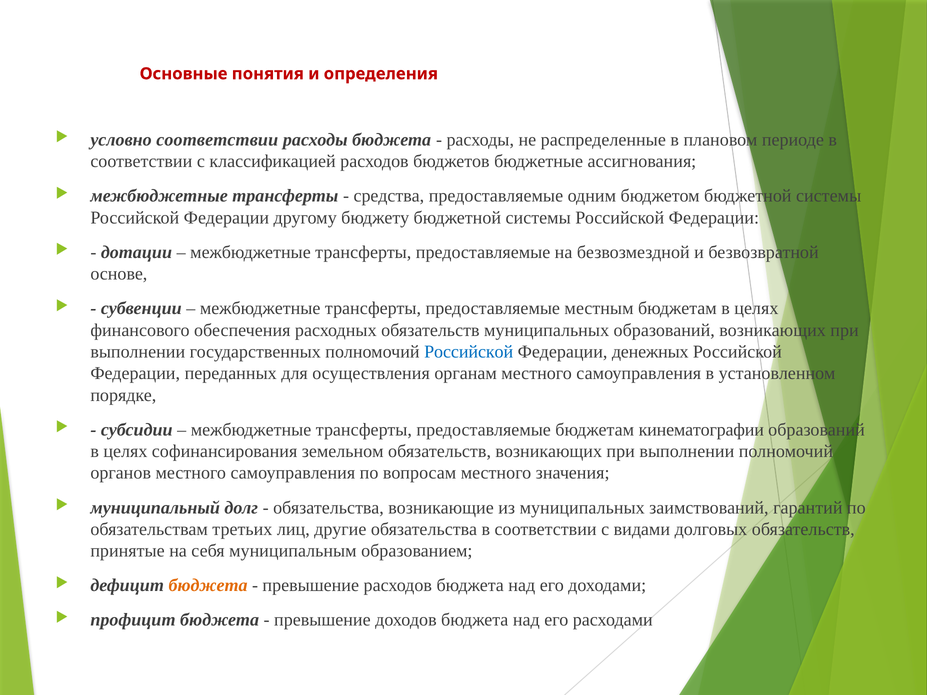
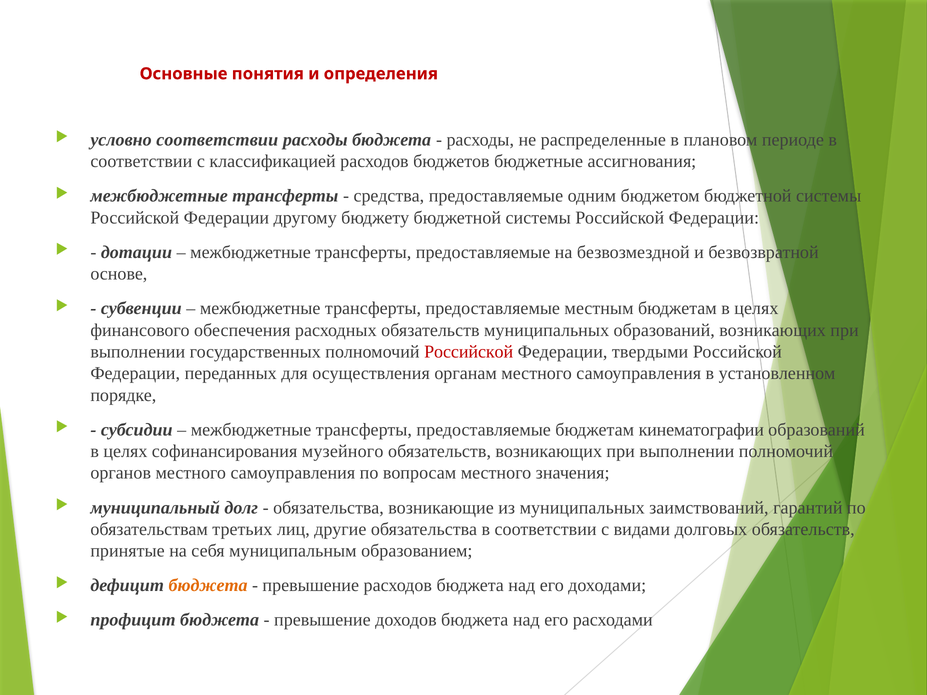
Российской at (469, 352) colour: blue -> red
денежных: денежных -> твердыми
земельном: земельном -> музейного
